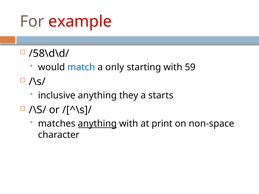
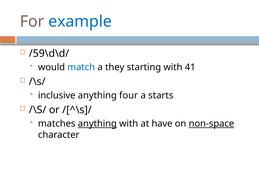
example colour: red -> blue
/58\d\d/: /58\d\d/ -> /59\d\d/
only: only -> they
59: 59 -> 41
they: they -> four
print: print -> have
non-space underline: none -> present
